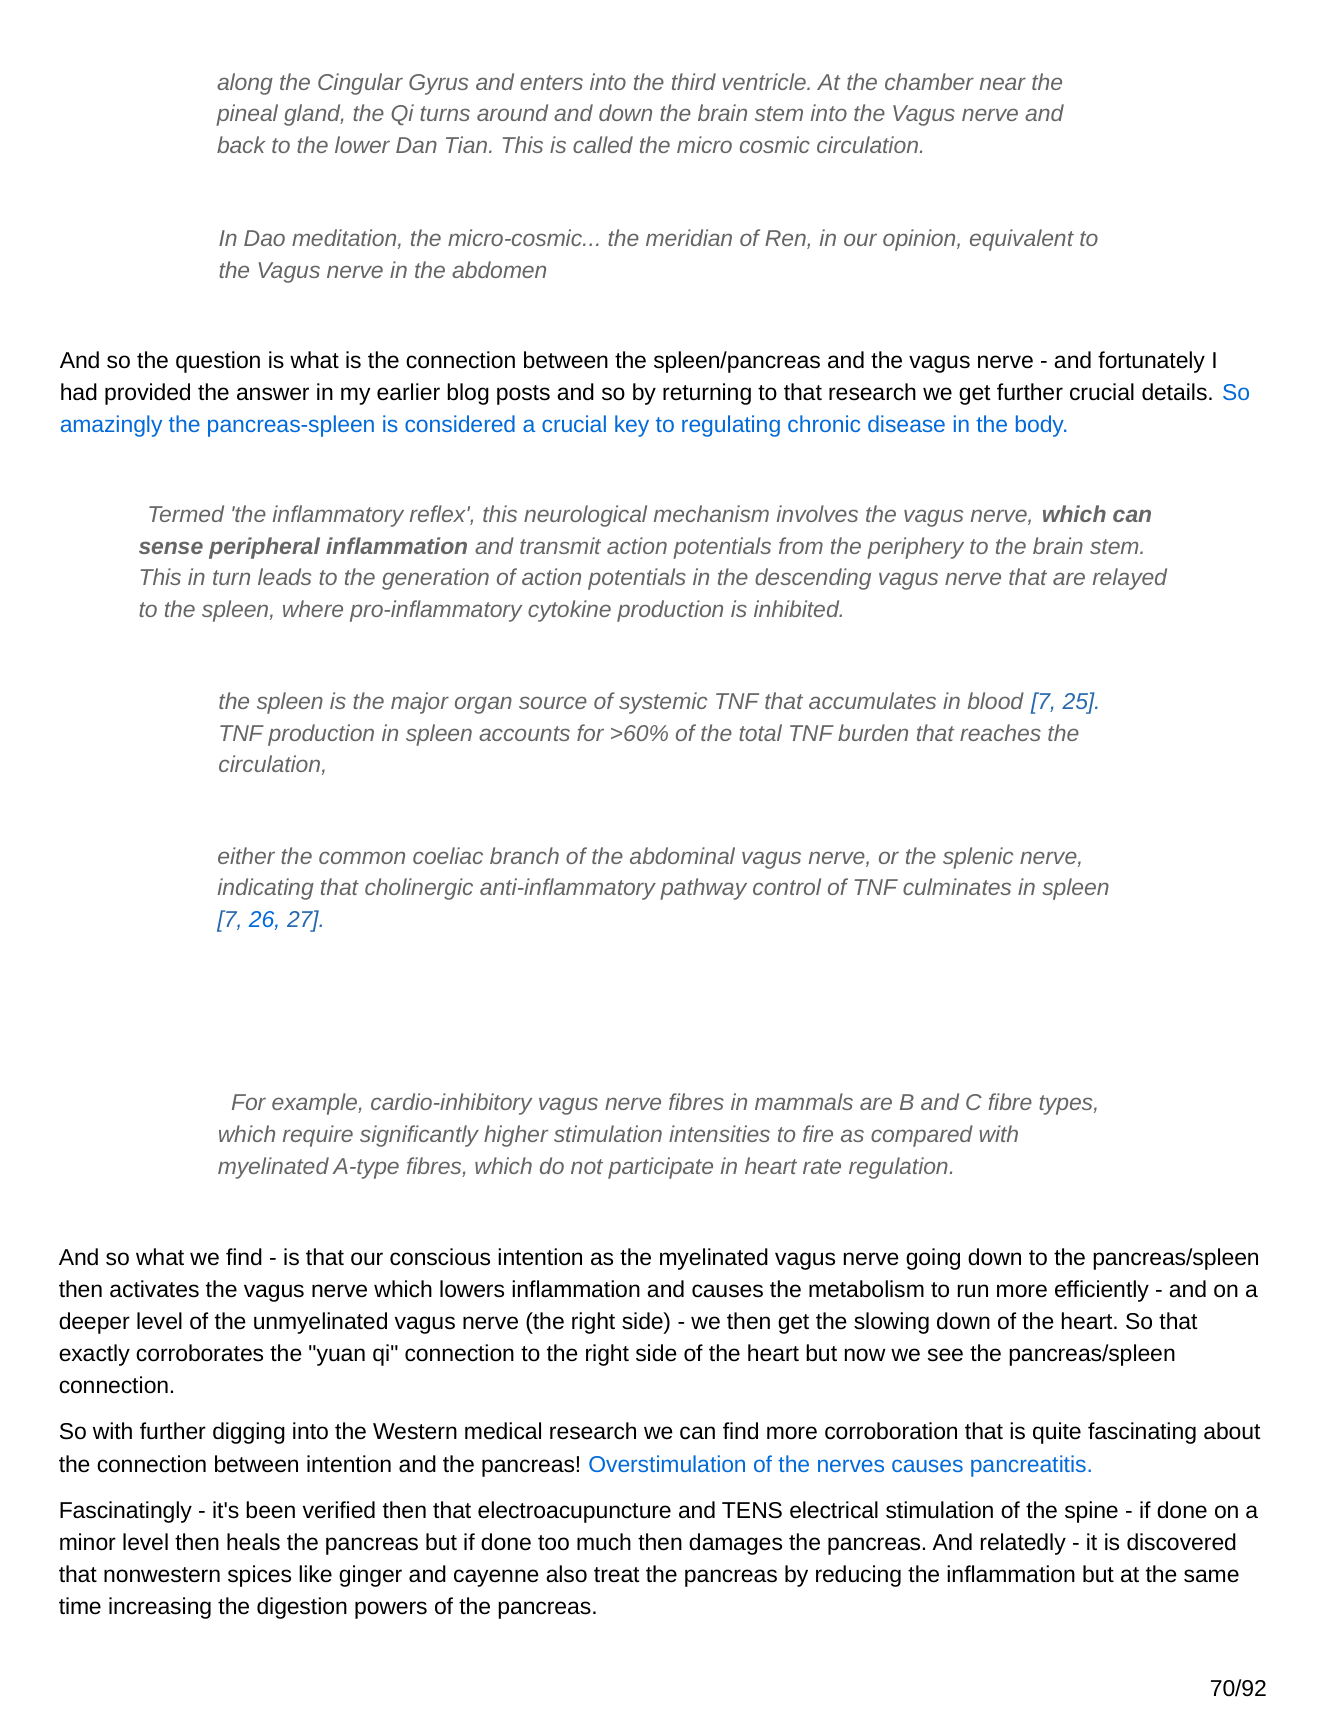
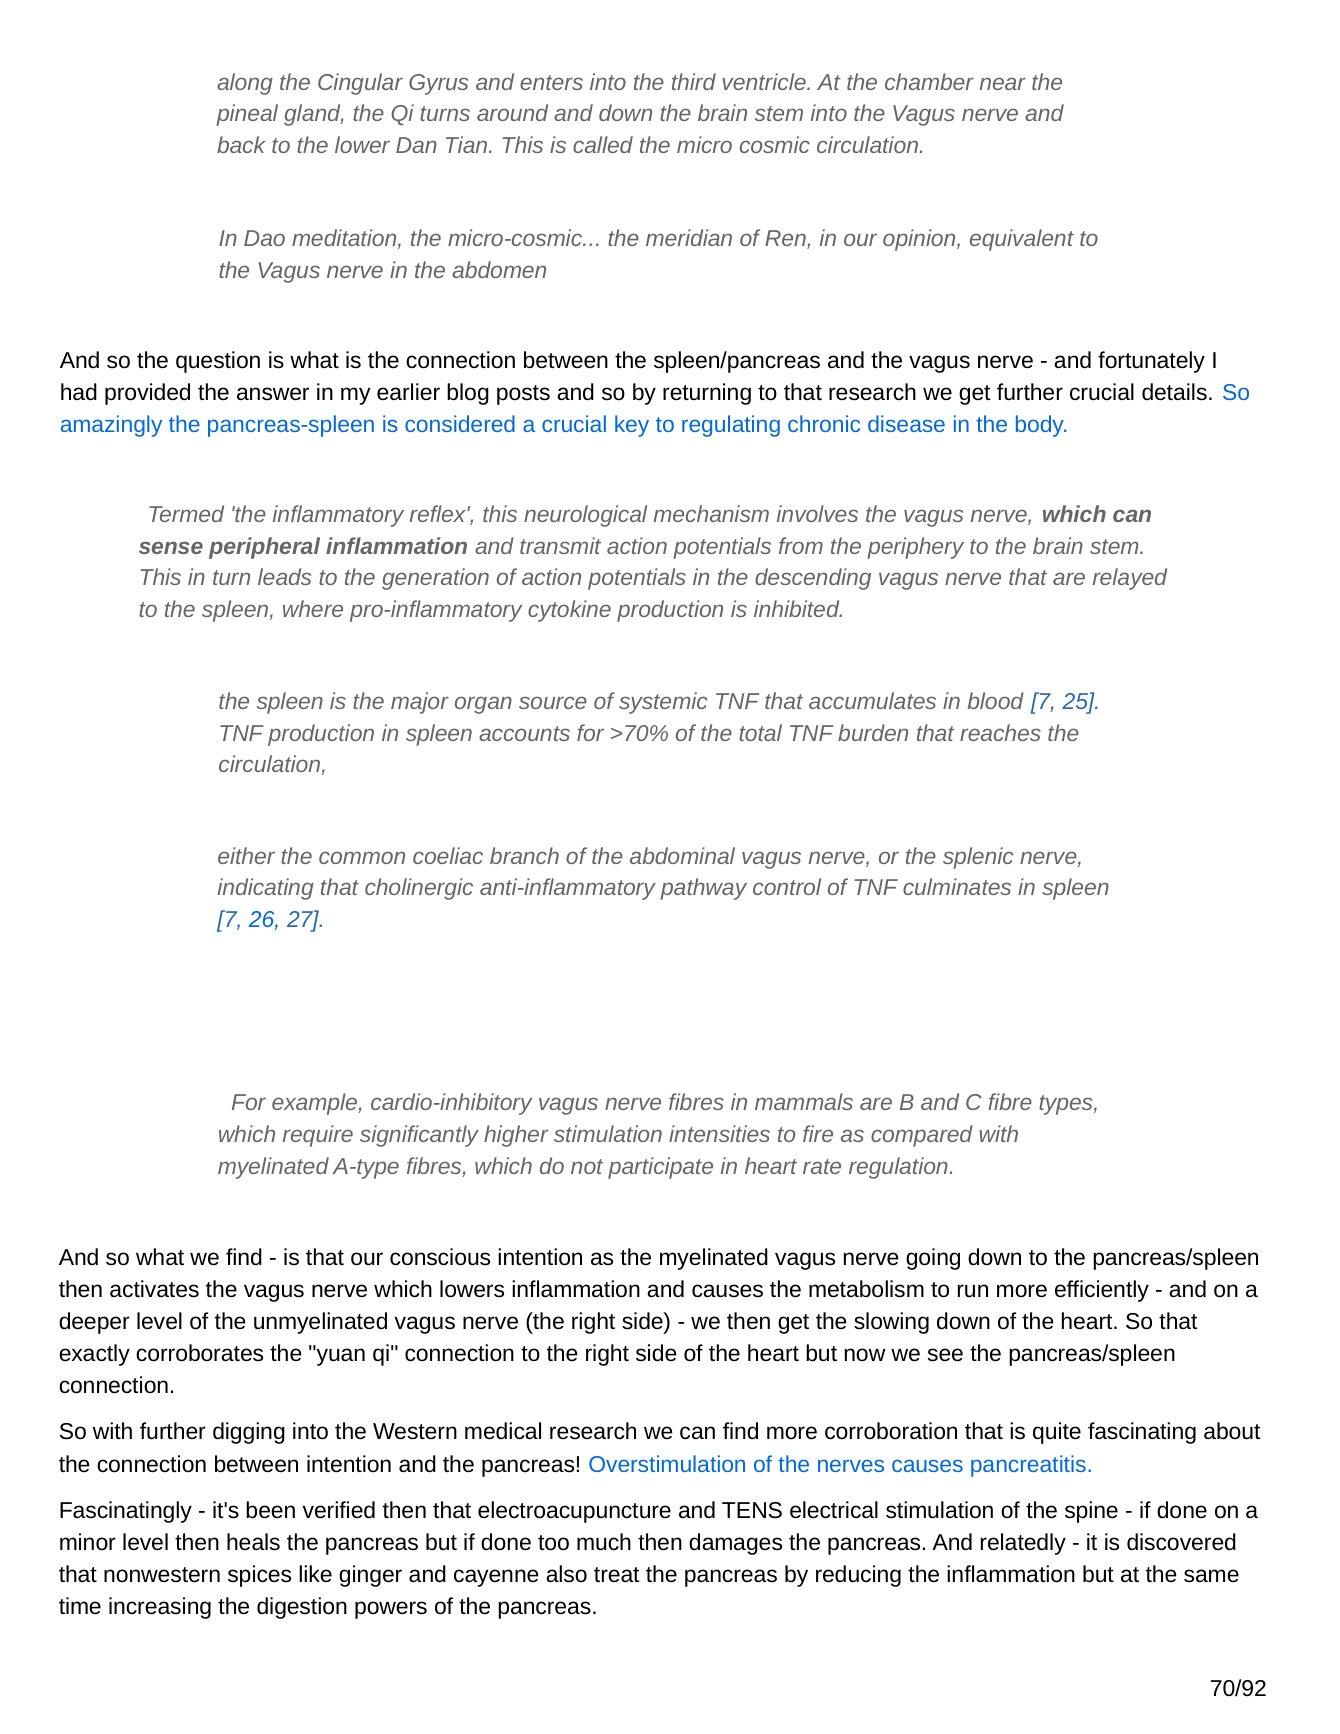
>60%: >60% -> >70%
